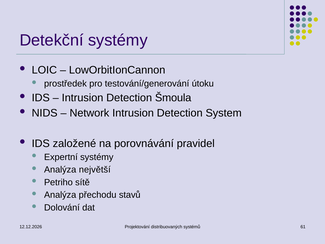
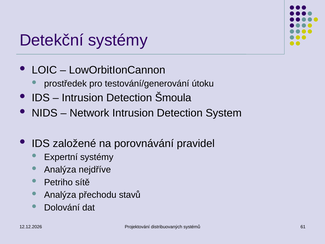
největší: největší -> nejdříve
